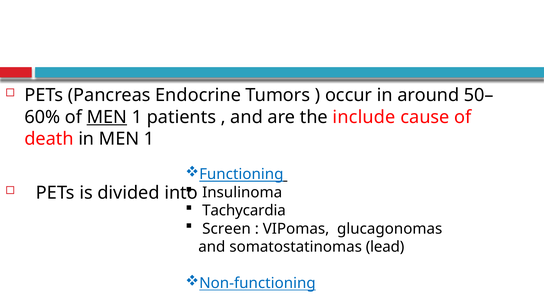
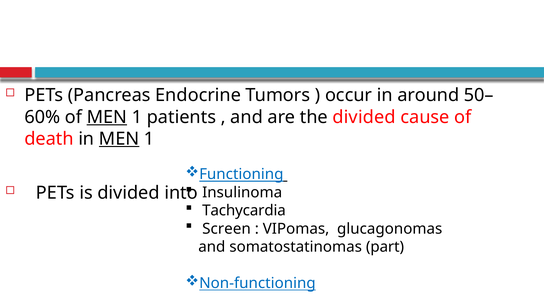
the include: include -> divided
MEN at (119, 139) underline: none -> present
lead: lead -> part
